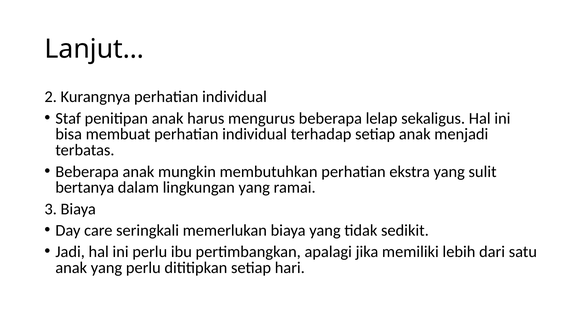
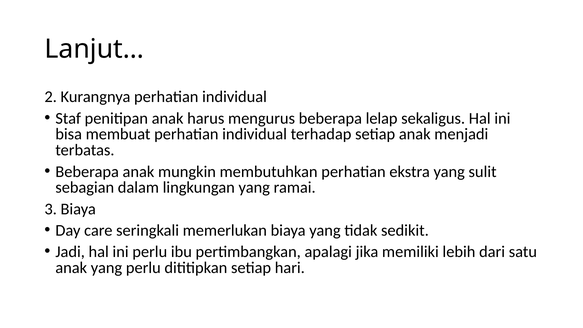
bertanya: bertanya -> sebagian
